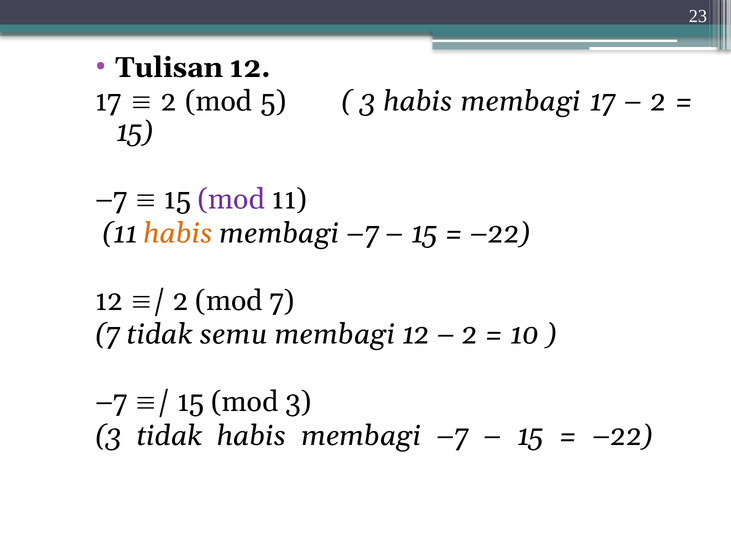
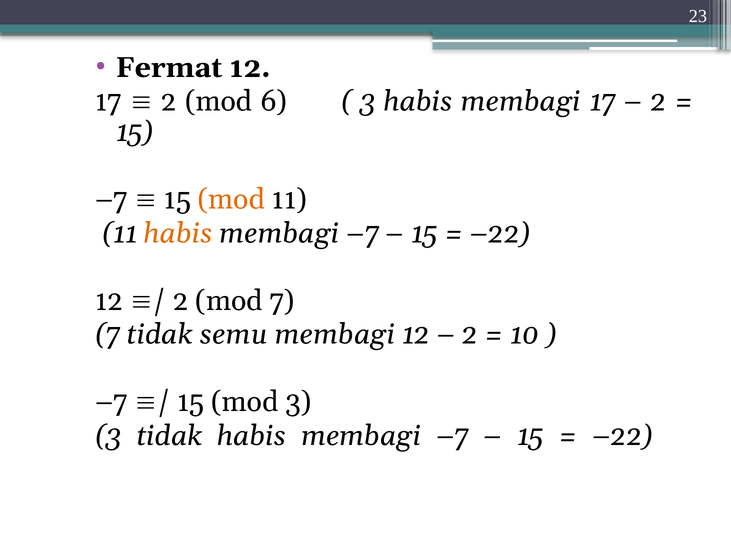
Tulisan: Tulisan -> Fermat
5: 5 -> 6
mod at (231, 200) colour: purple -> orange
